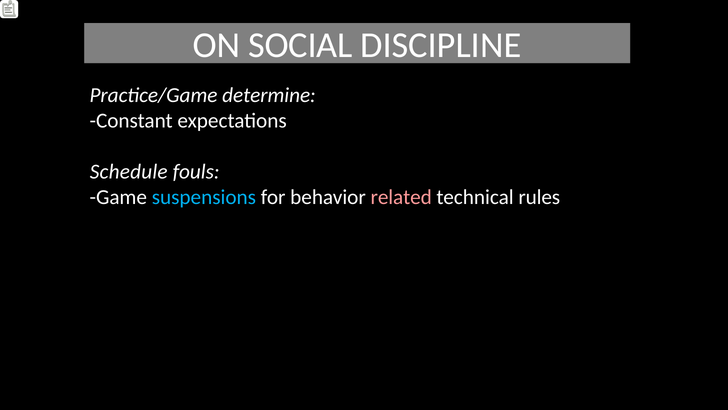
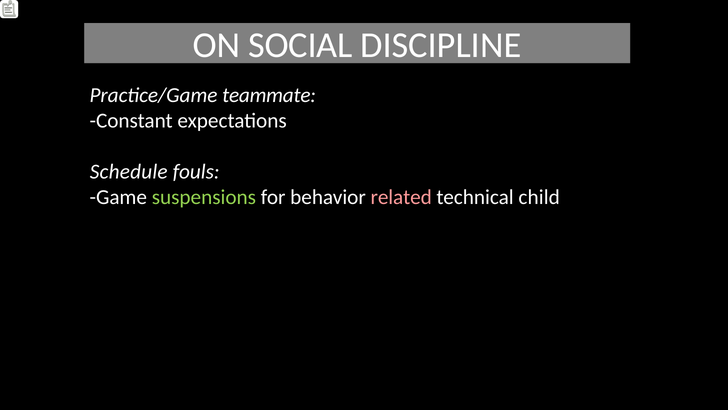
determine: determine -> teammate
suspensions colour: light blue -> light green
rules: rules -> child
